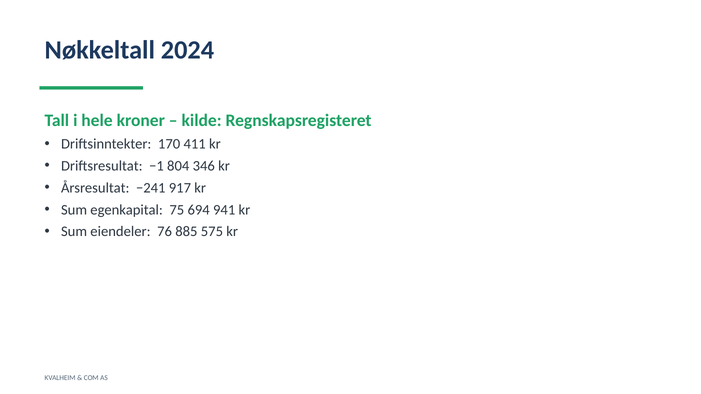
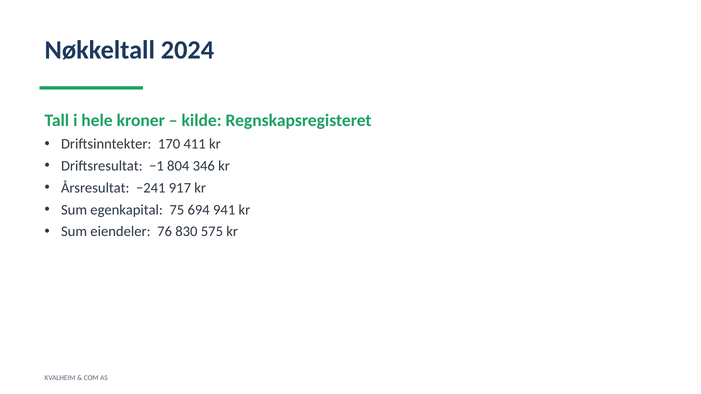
885: 885 -> 830
